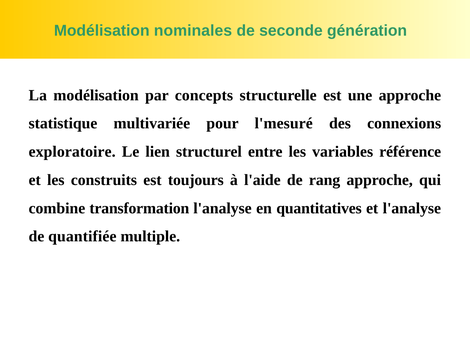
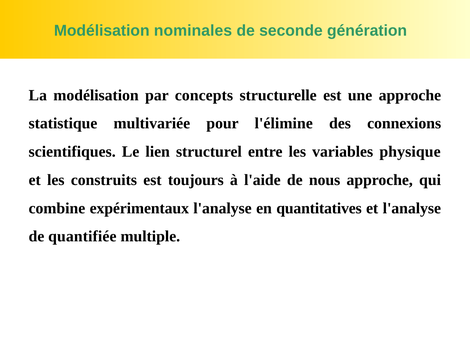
l'mesuré: l'mesuré -> l'élimine
exploratoire: exploratoire -> scientifiques
référence: référence -> physique
rang: rang -> nous
transformation: transformation -> expérimentaux
